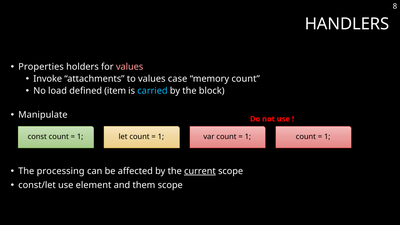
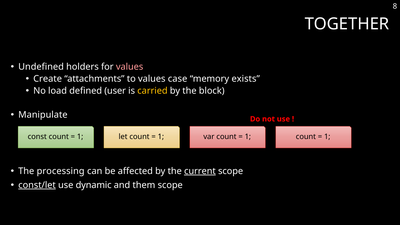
HANDLERS: HANDLERS -> TOGETHER
Properties: Properties -> Undefined
Invoke: Invoke -> Create
memory count: count -> exists
item: item -> user
carried colour: light blue -> yellow
const/let underline: none -> present
element: element -> dynamic
